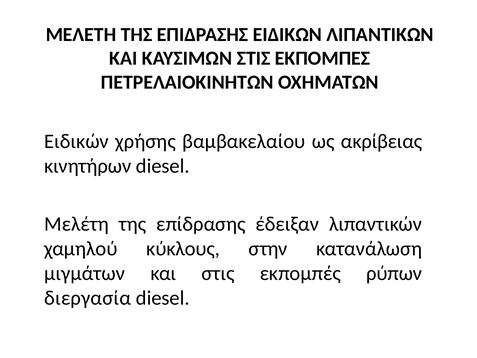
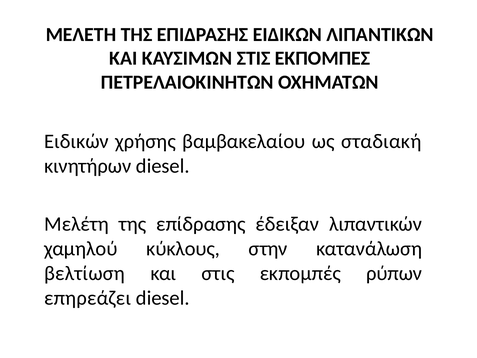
ακρίβειας: ακρίβειας -> σταδιακή
μιγμάτων: μιγμάτων -> βελτίωση
διεργασία: διεργασία -> επηρεάζει
